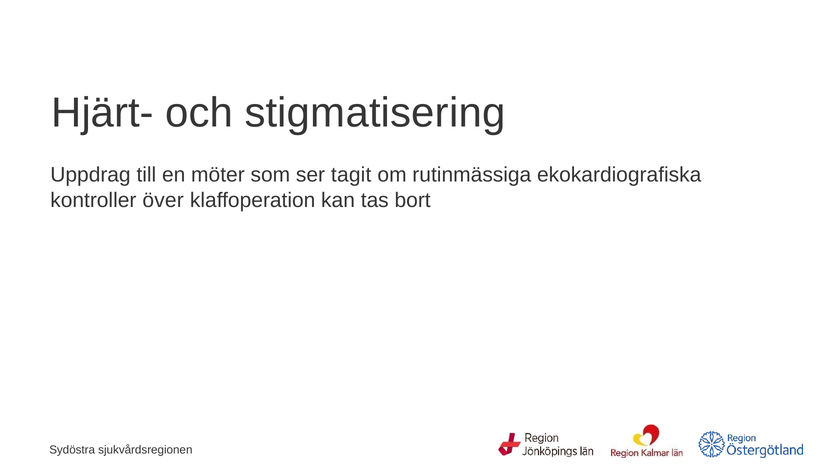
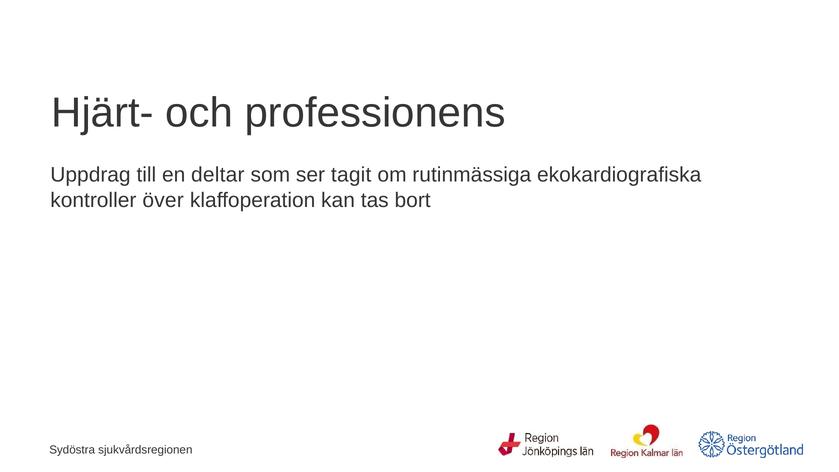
stigmatisering: stigmatisering -> professionens
möter: möter -> deltar
